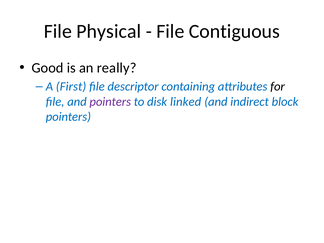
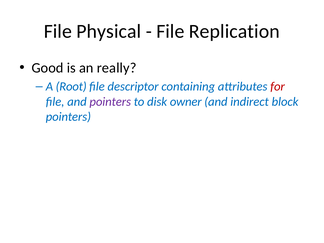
Contiguous: Contiguous -> Replication
First: First -> Root
for colour: black -> red
linked: linked -> owner
